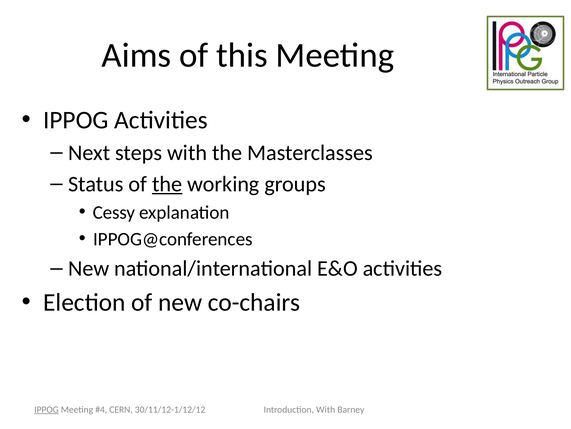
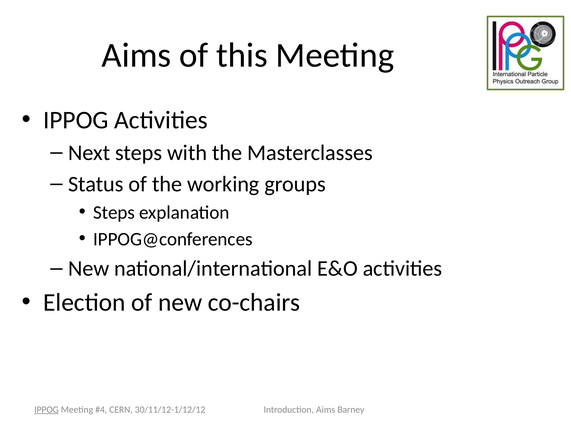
the at (167, 184) underline: present -> none
Cessy at (114, 212): Cessy -> Steps
Introduction With: With -> Aims
